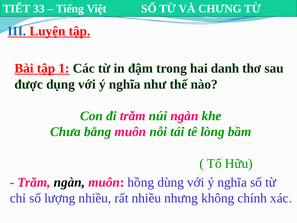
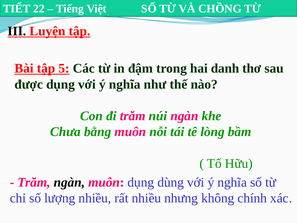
33: 33 -> 22
CHƯNG: CHƯNG -> CHỒNG
III colour: blue -> black
1: 1 -> 5
muôn hồng: hồng -> dụng
